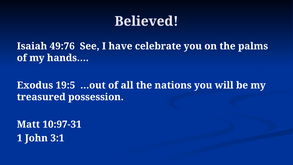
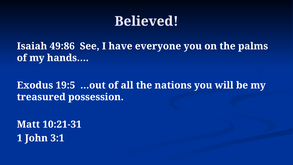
49:76: 49:76 -> 49:86
celebrate: celebrate -> everyone
10:97-31: 10:97-31 -> 10:21-31
